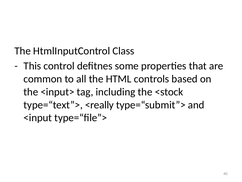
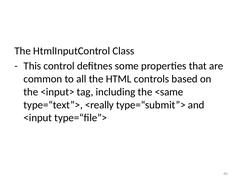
<stock: <stock -> <same
